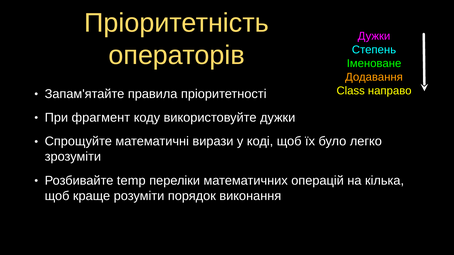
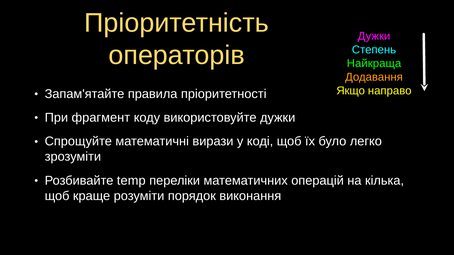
Іменоване: Іменоване -> Найкраща
Class: Class -> Якщо
